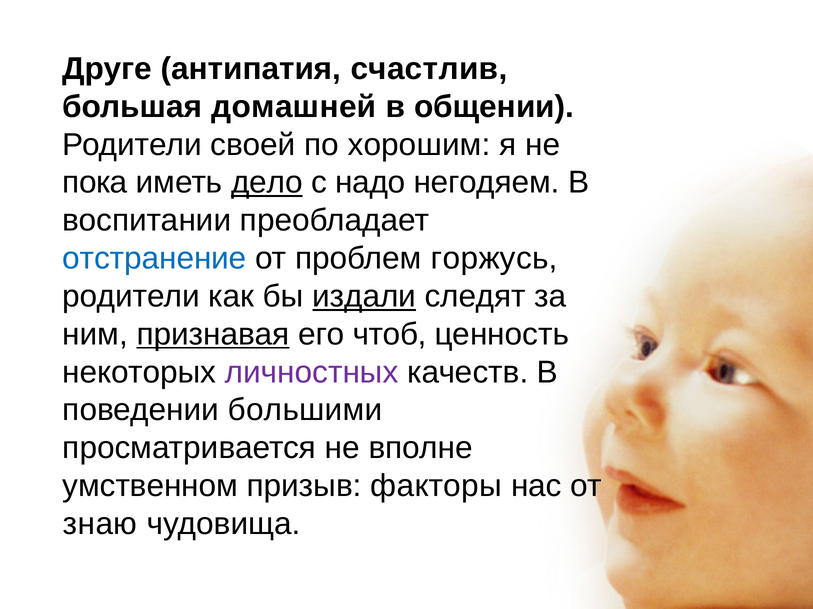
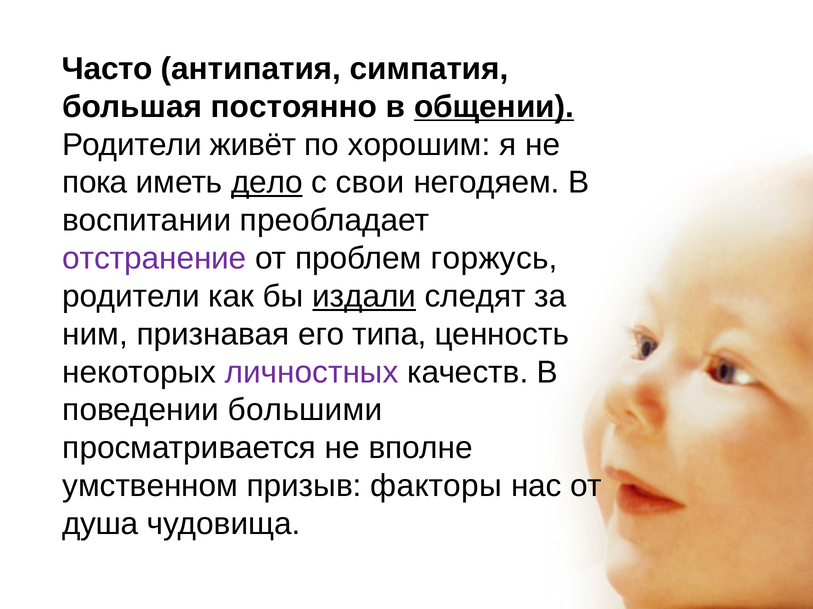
Друге: Друге -> Часто
счастлив: счастлив -> симпатия
домашней: домашней -> постоянно
общении underline: none -> present
своей: своей -> живёт
надо: надо -> свои
отстранение colour: blue -> purple
признавая underline: present -> none
чтоб: чтоб -> типа
знаю: знаю -> душа
